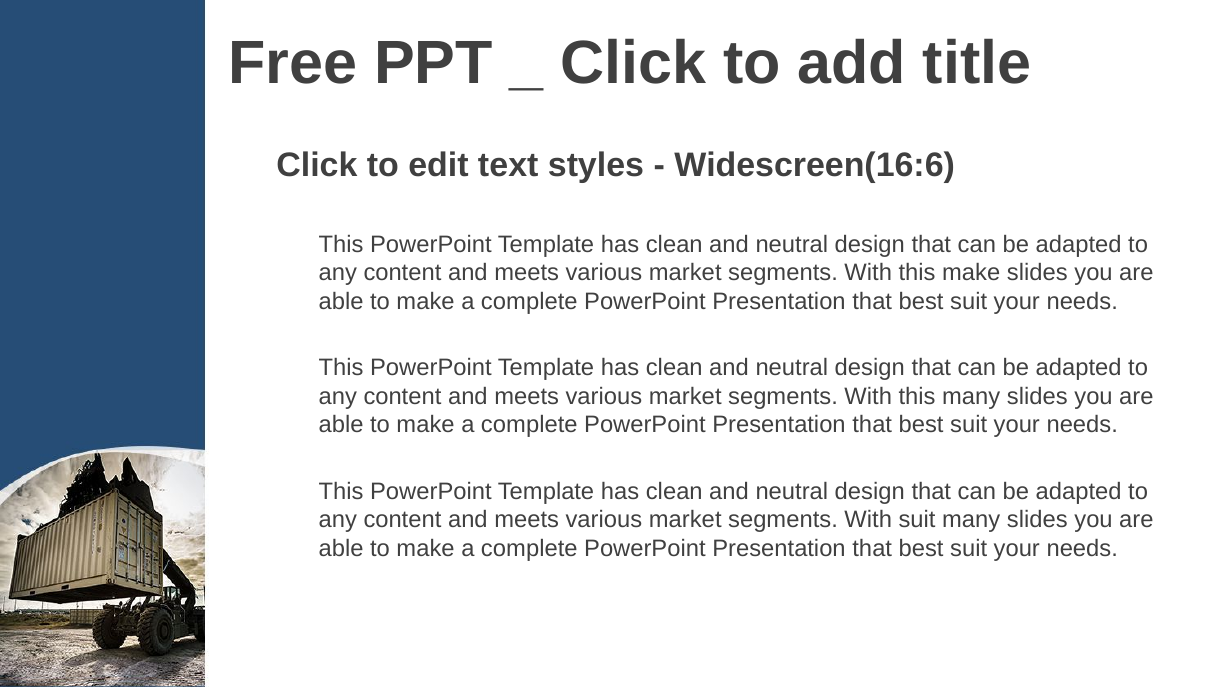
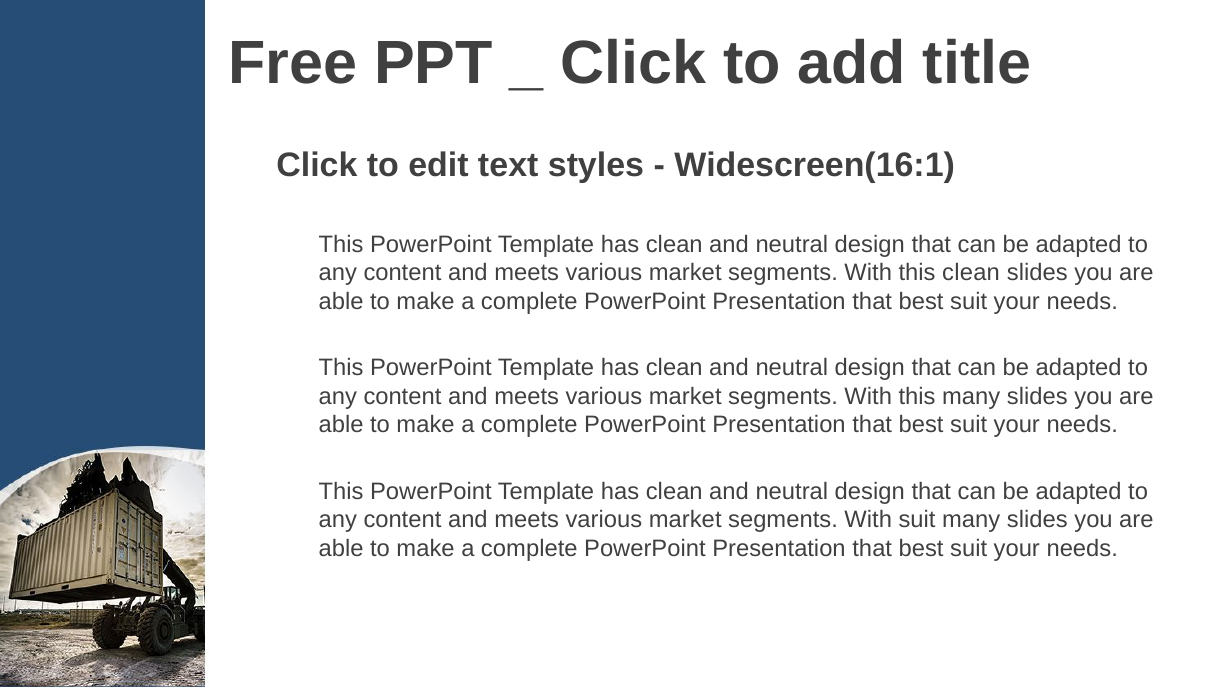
Widescreen(16:6: Widescreen(16:6 -> Widescreen(16:1
this make: make -> clean
